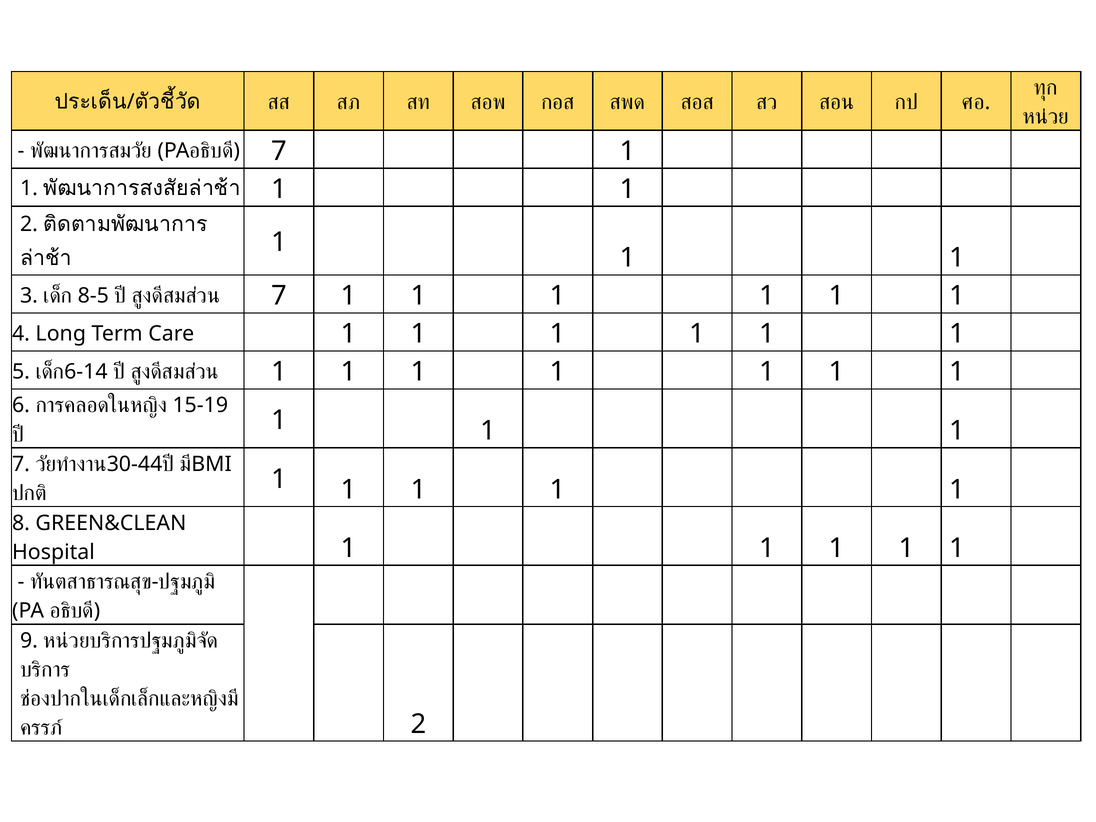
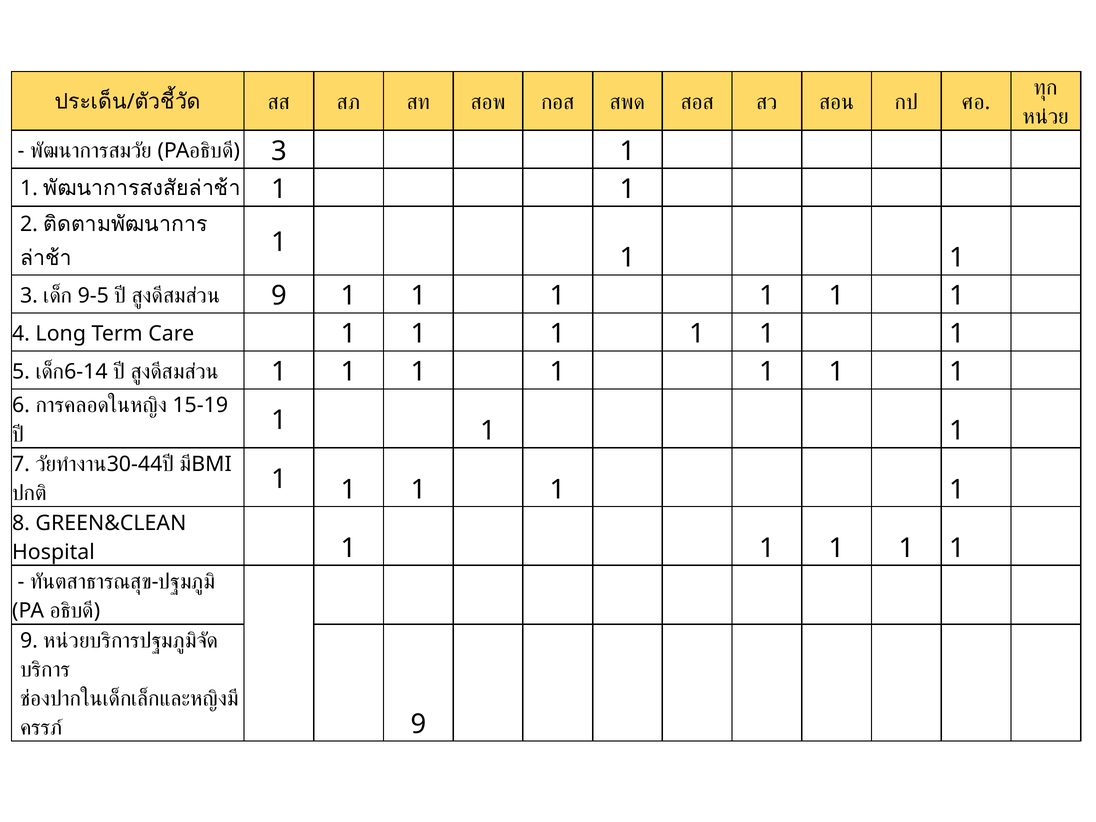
7 at (279, 151): 7 -> 3
8-5: 8-5 -> 9-5
7 at (279, 296): 7 -> 9
2 at (418, 724): 2 -> 9
